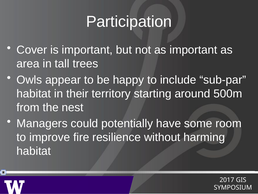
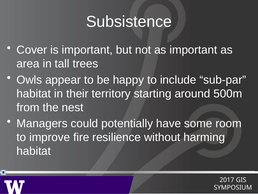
Participation: Participation -> Subsistence
